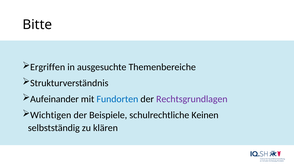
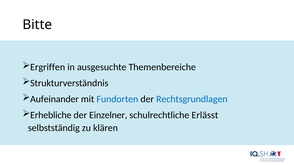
Rechtsgrundlagen colour: purple -> blue
Wichtigen: Wichtigen -> Erhebliche
Beispiele: Beispiele -> Einzelner
Keinen: Keinen -> Erlässt
